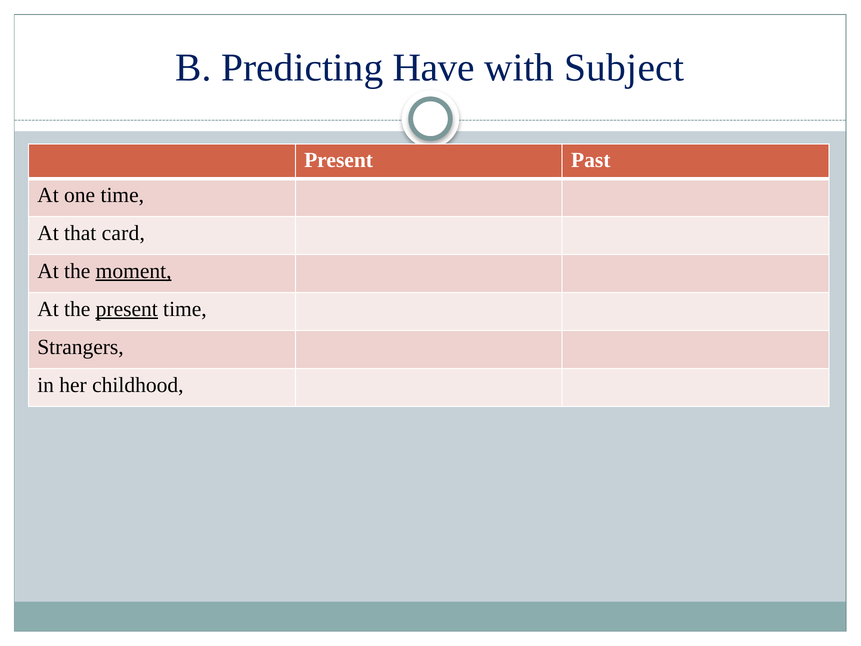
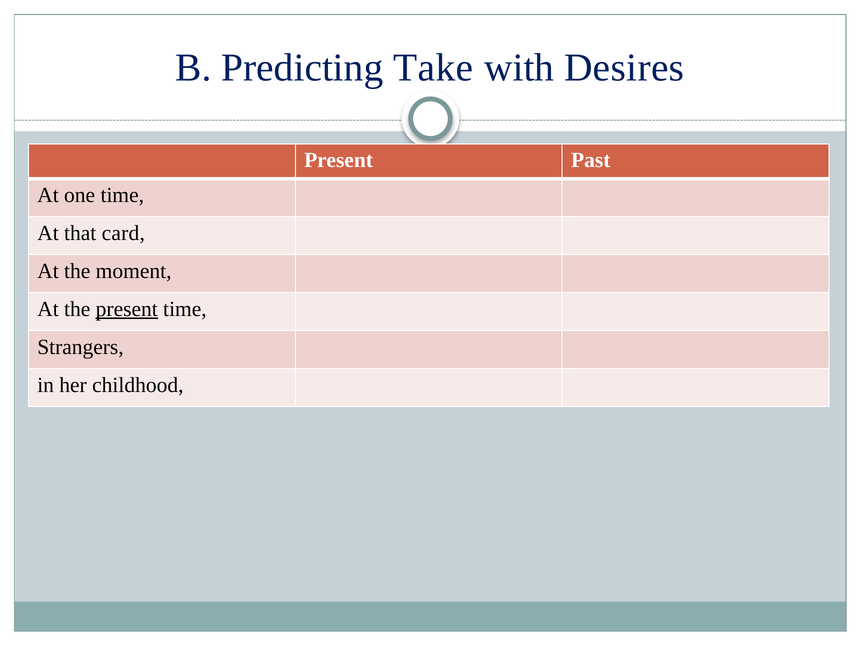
Have: Have -> Take
Subject: Subject -> Desires
moment underline: present -> none
